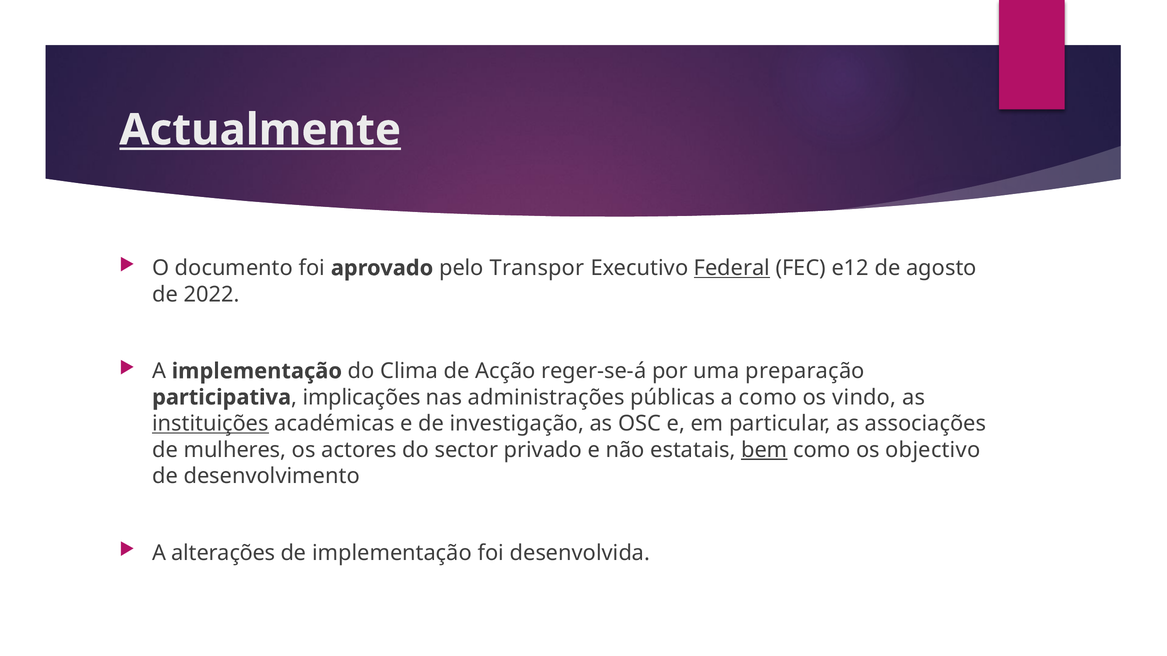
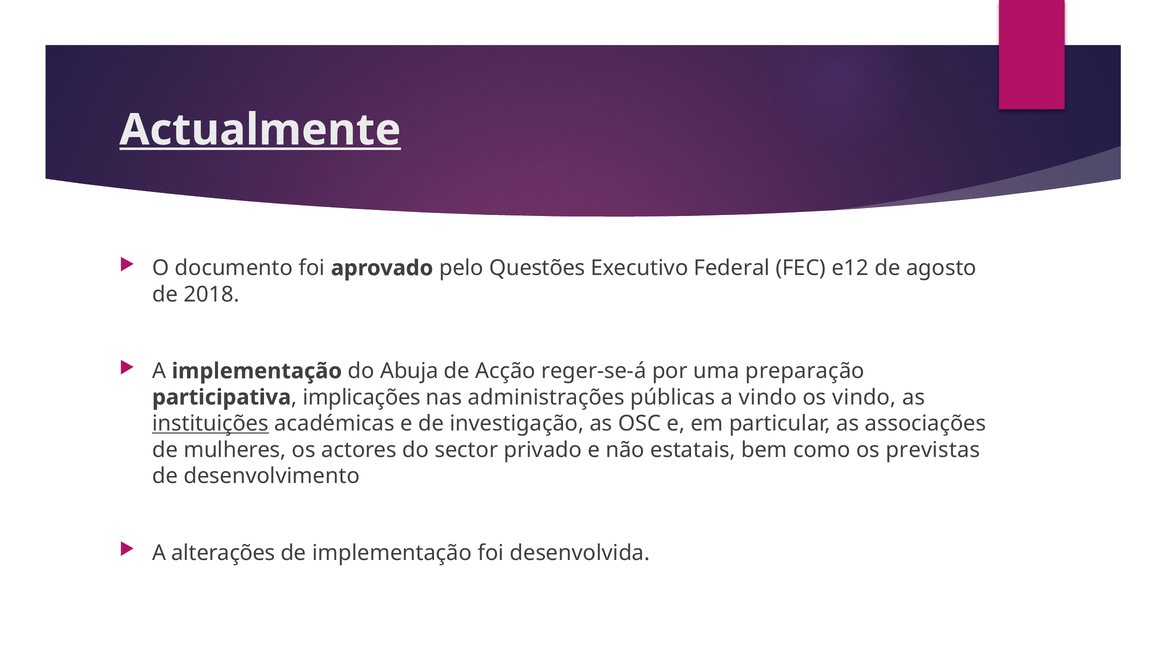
Transpor: Transpor -> Questões
Federal underline: present -> none
2022: 2022 -> 2018
Clima: Clima -> Abuja
a como: como -> vindo
bem underline: present -> none
objectivo: objectivo -> previstas
